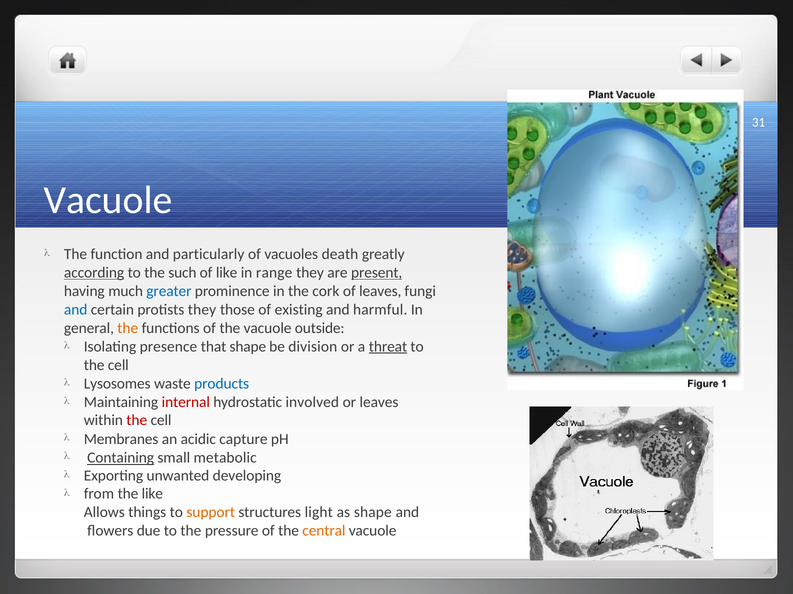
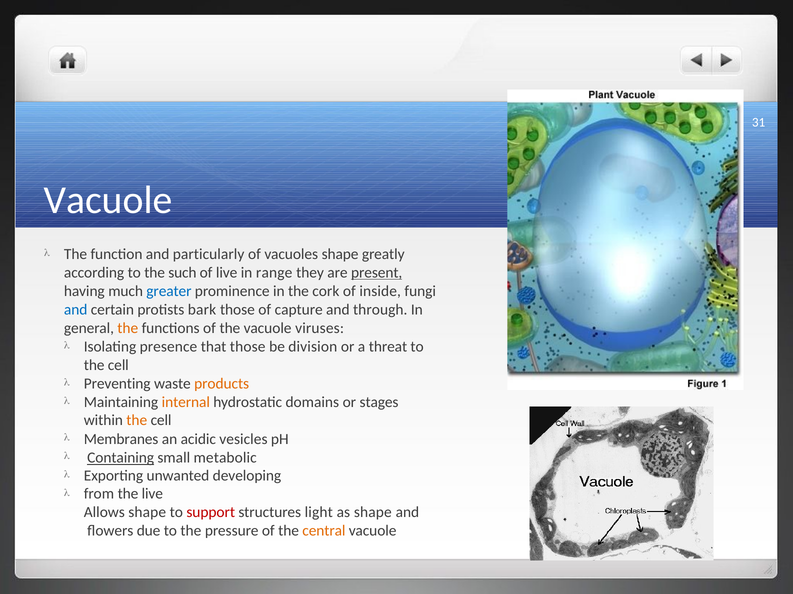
vacuoles death: death -> shape
according underline: present -> none
of like: like -> live
of leaves: leaves -> inside
protists they: they -> bark
existing: existing -> capture
harmful: harmful -> through
outside: outside -> viruses
that shape: shape -> those
threat underline: present -> none
Lysosomes: Lysosomes -> Preventing
products colour: blue -> orange
internal colour: red -> orange
involved: involved -> domains
or leaves: leaves -> stages
the at (137, 421) colour: red -> orange
capture: capture -> vesicles
the like: like -> live
Allows things: things -> shape
support colour: orange -> red
